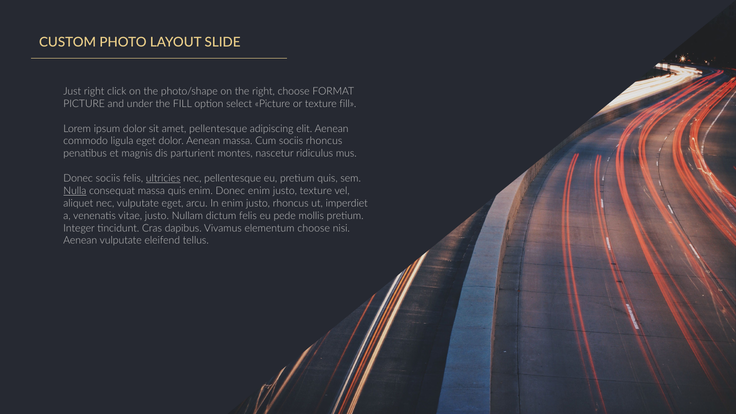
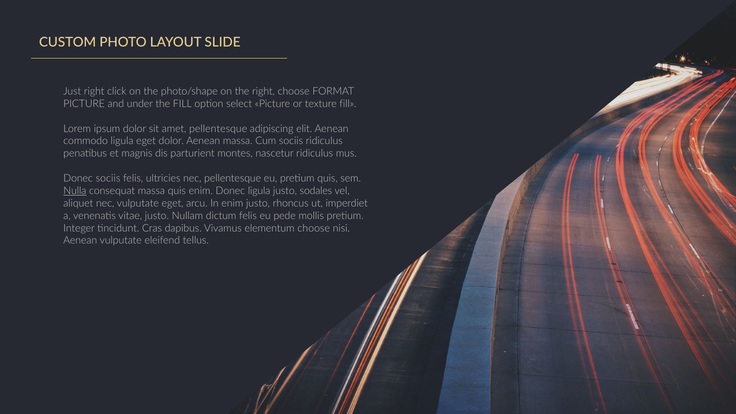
sociis rhoncus: rhoncus -> ridiculus
ultricies underline: present -> none
Donec enim: enim -> ligula
justo texture: texture -> sodales
